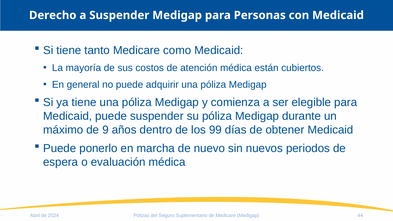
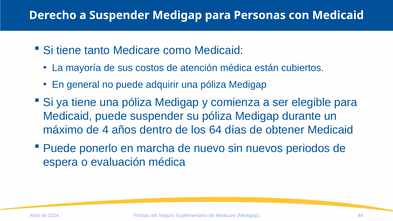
9: 9 -> 4
99: 99 -> 64
